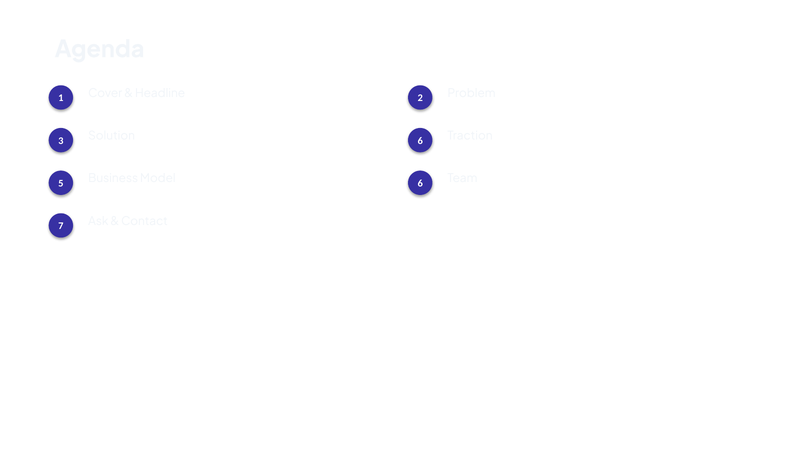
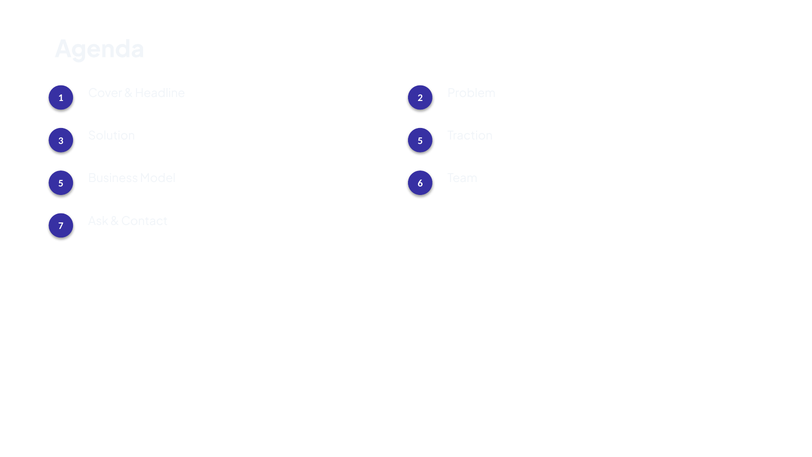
Solution 6: 6 -> 5
